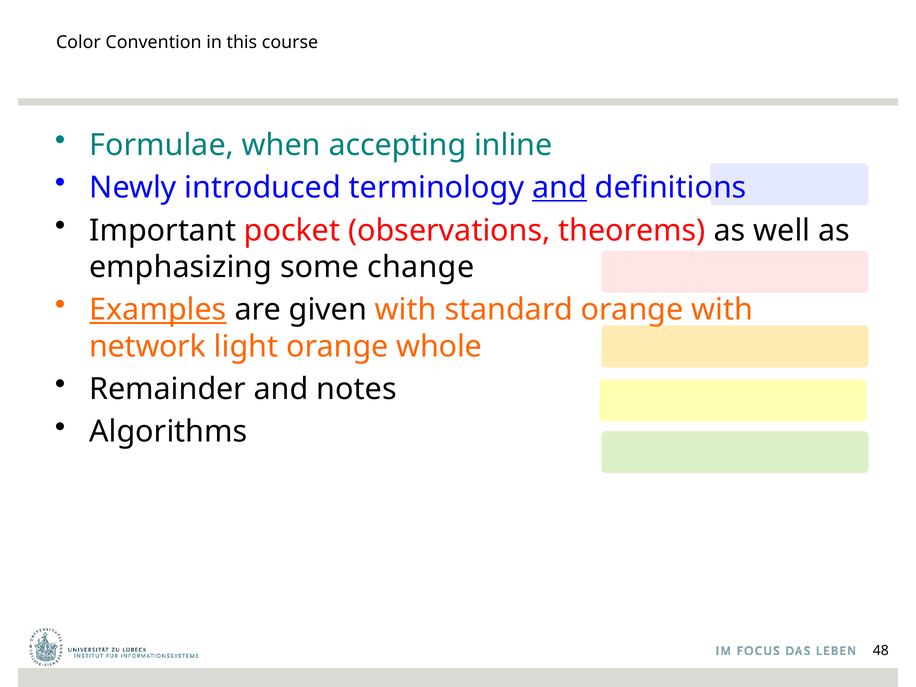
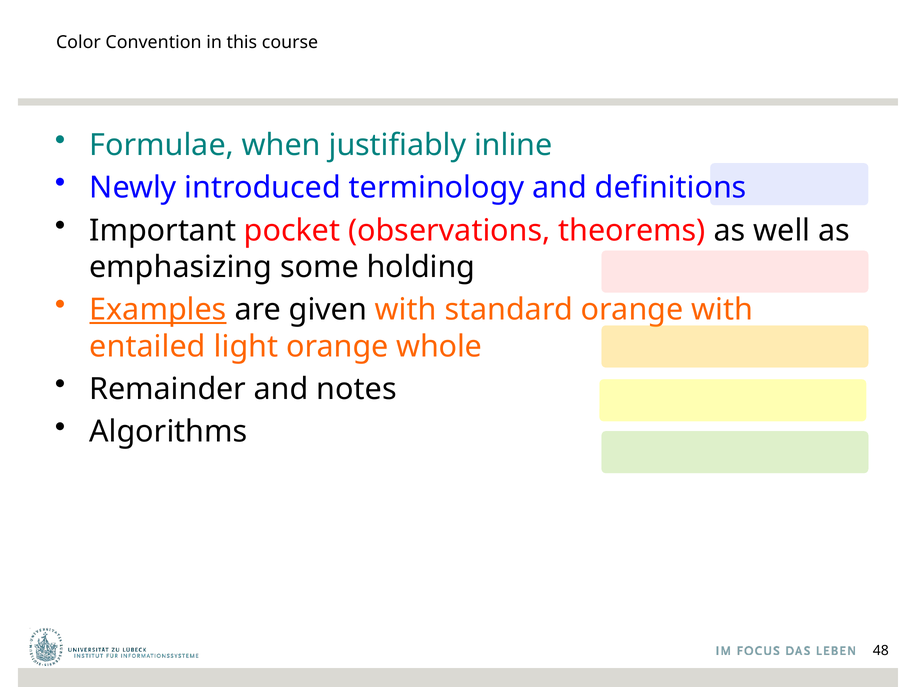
accepting: accepting -> justifiably
and at (559, 188) underline: present -> none
change: change -> holding
network: network -> entailed
